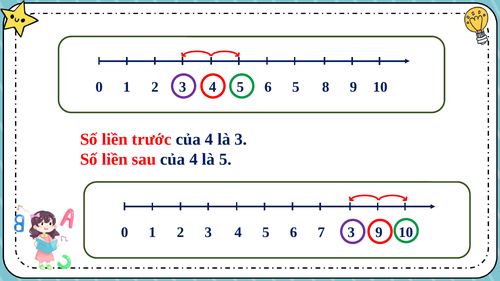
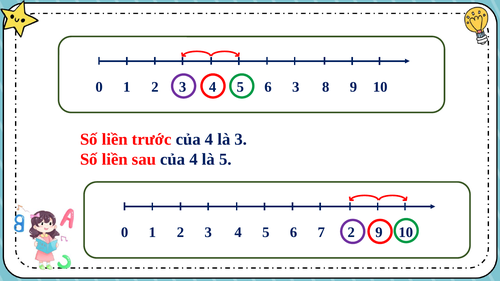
6 5: 5 -> 3
7 3: 3 -> 2
